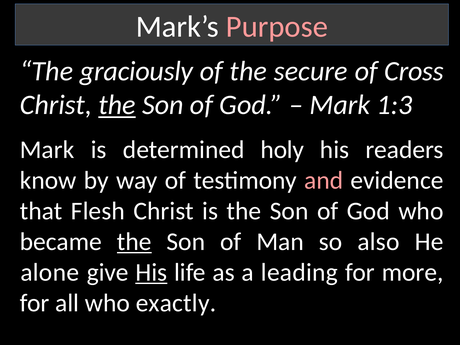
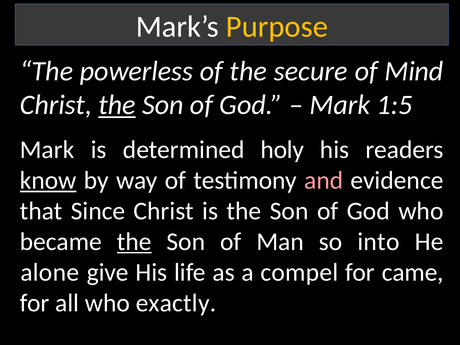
Purpose colour: pink -> yellow
graciously: graciously -> powerless
Cross: Cross -> Mind
1:3: 1:3 -> 1:5
know underline: none -> present
Flesh: Flesh -> Since
also: also -> into
His at (151, 272) underline: present -> none
leading: leading -> compel
more: more -> came
